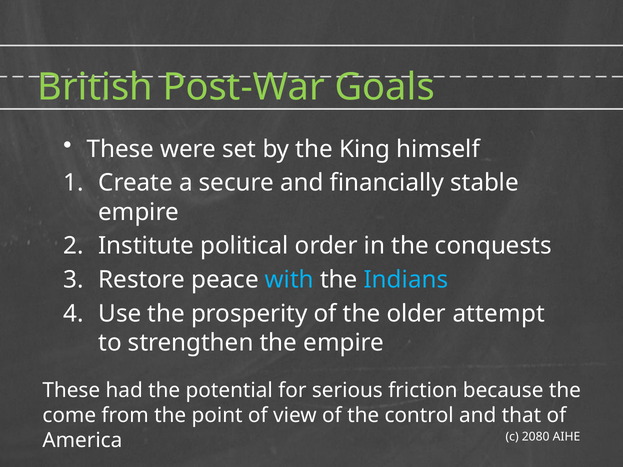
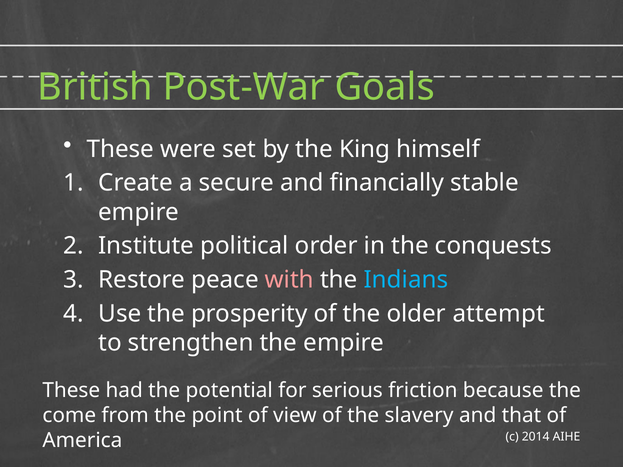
with colour: light blue -> pink
control: control -> slavery
2080: 2080 -> 2014
